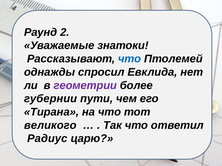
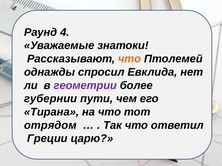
2: 2 -> 4
что at (130, 59) colour: blue -> orange
великого: великого -> отрядом
Радиус: Радиус -> Греции
